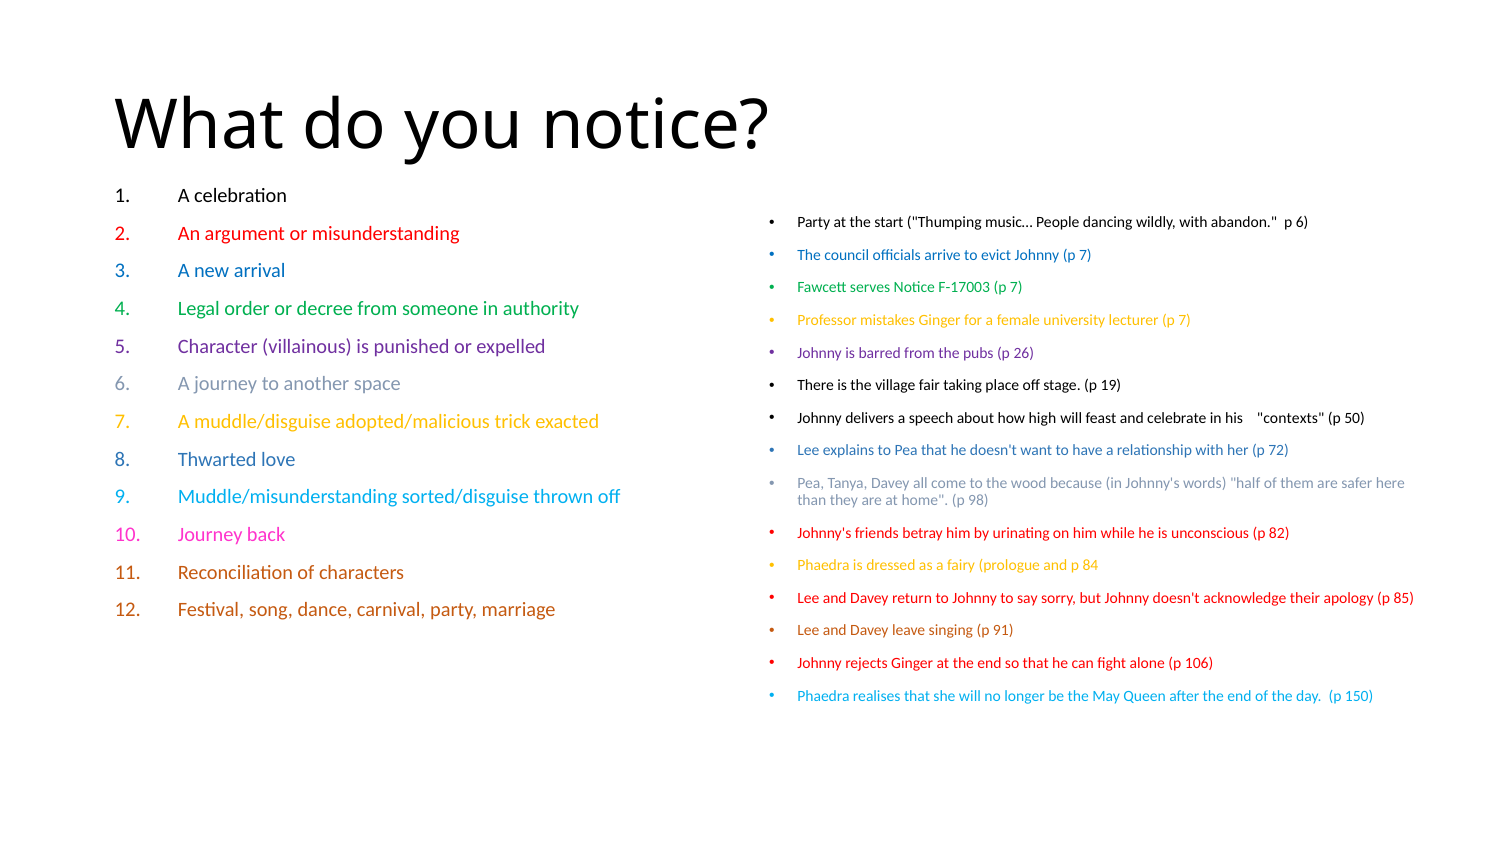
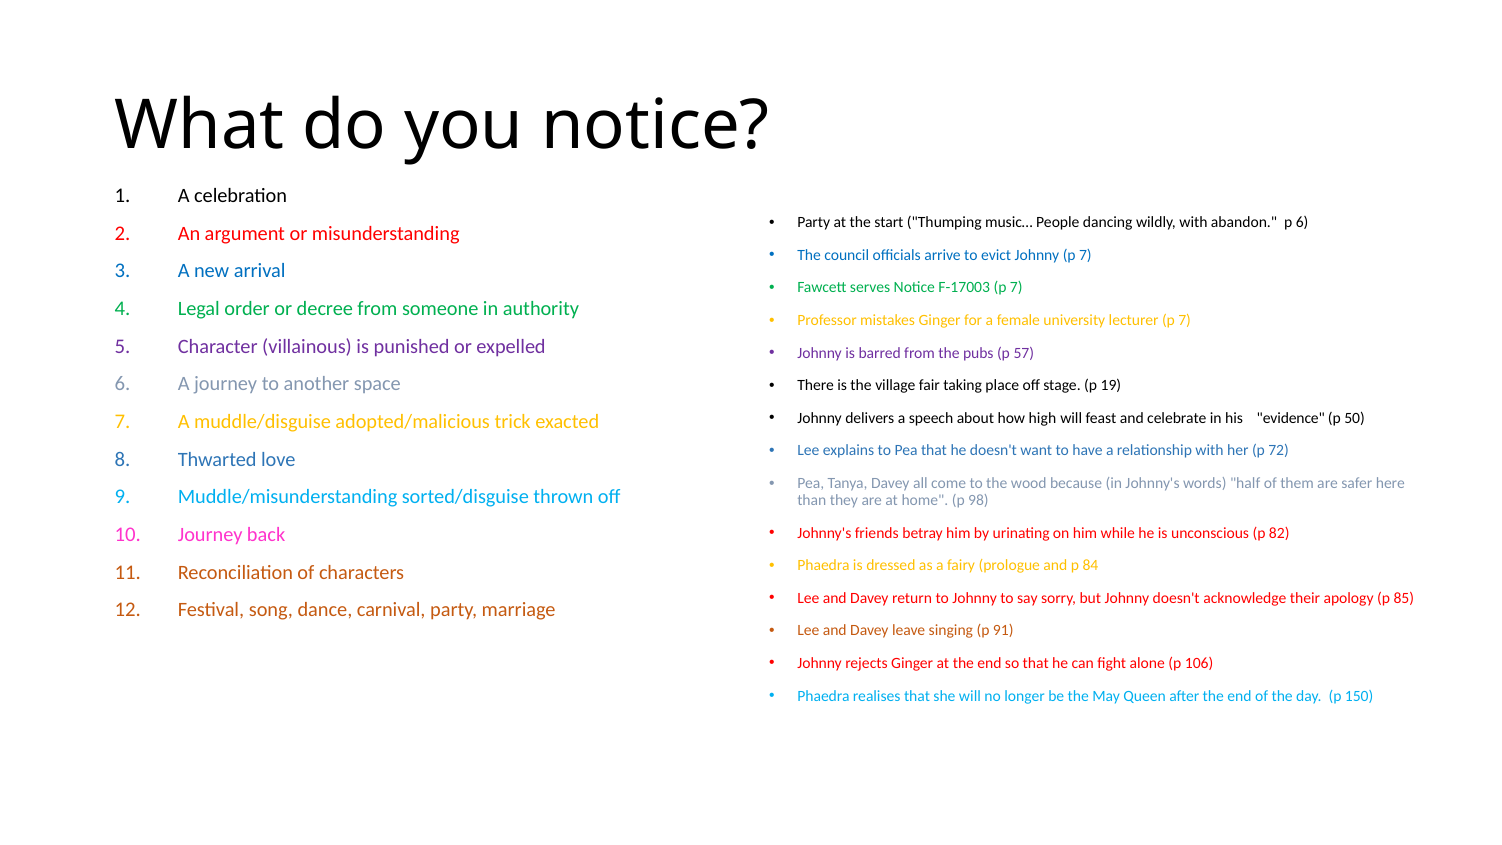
26: 26 -> 57
contexts: contexts -> evidence
